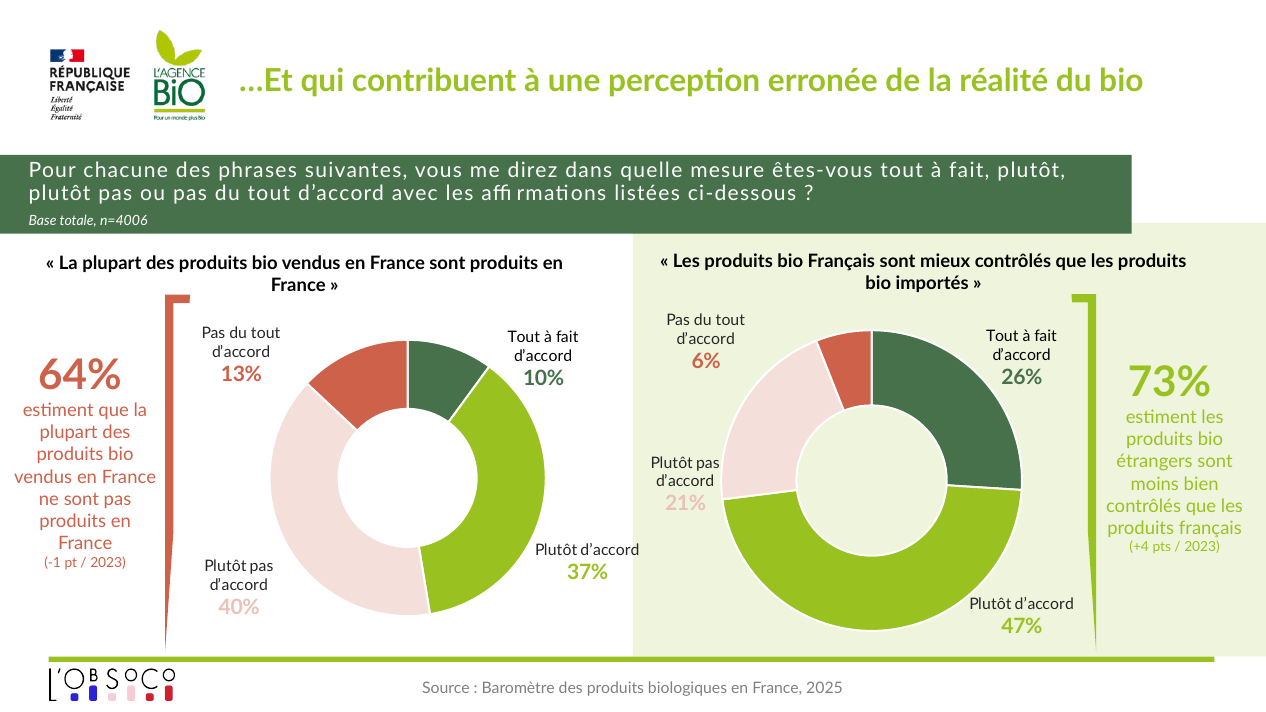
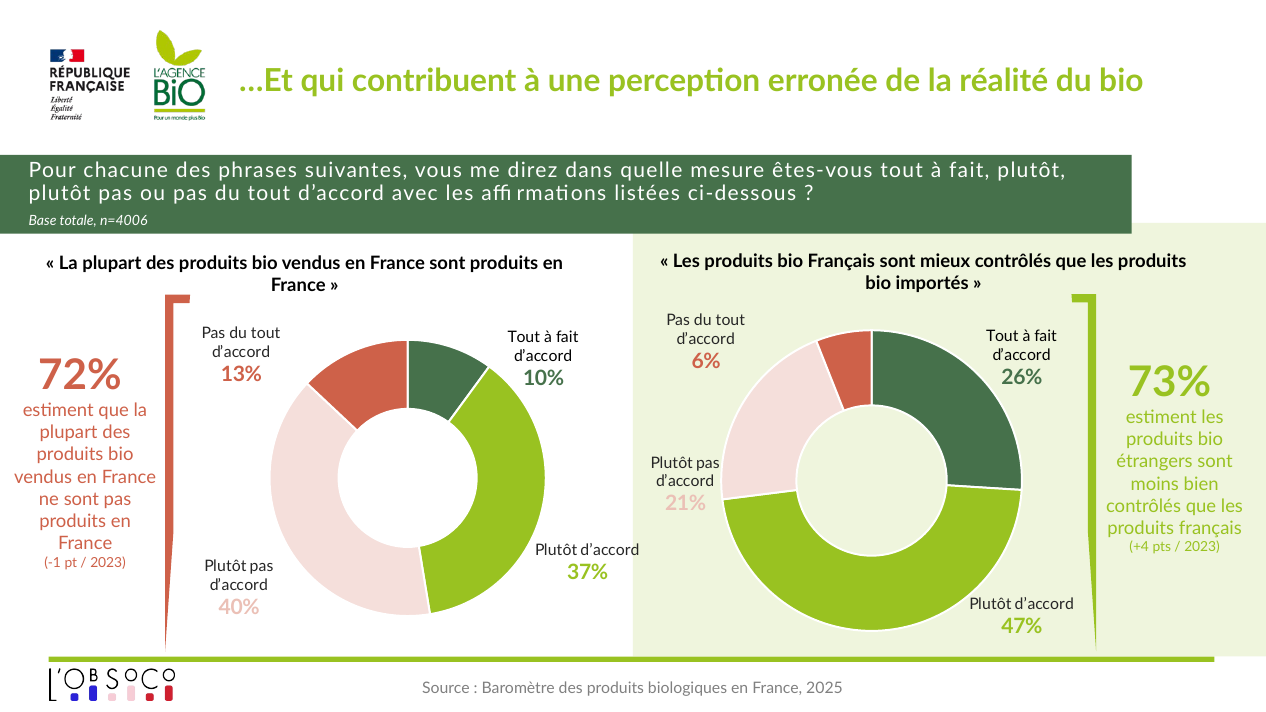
64%: 64% -> 72%
